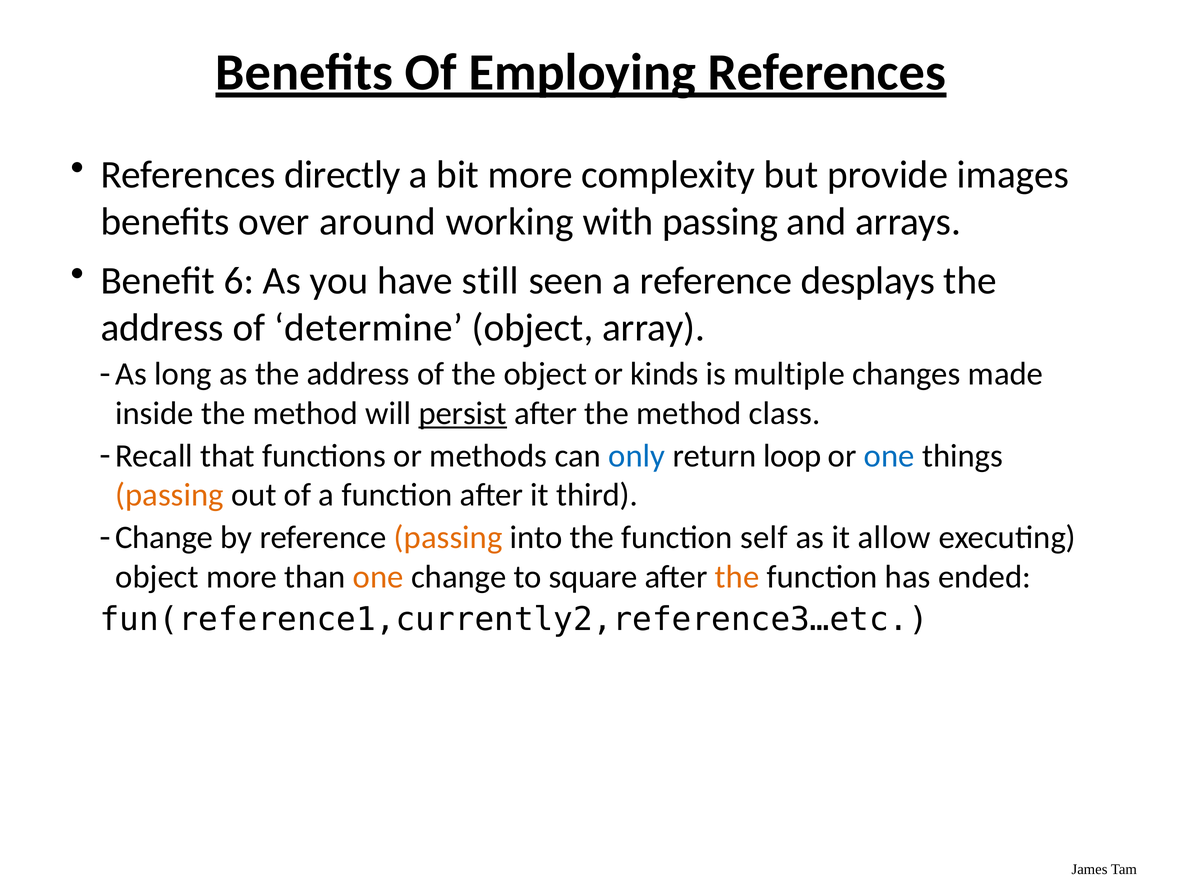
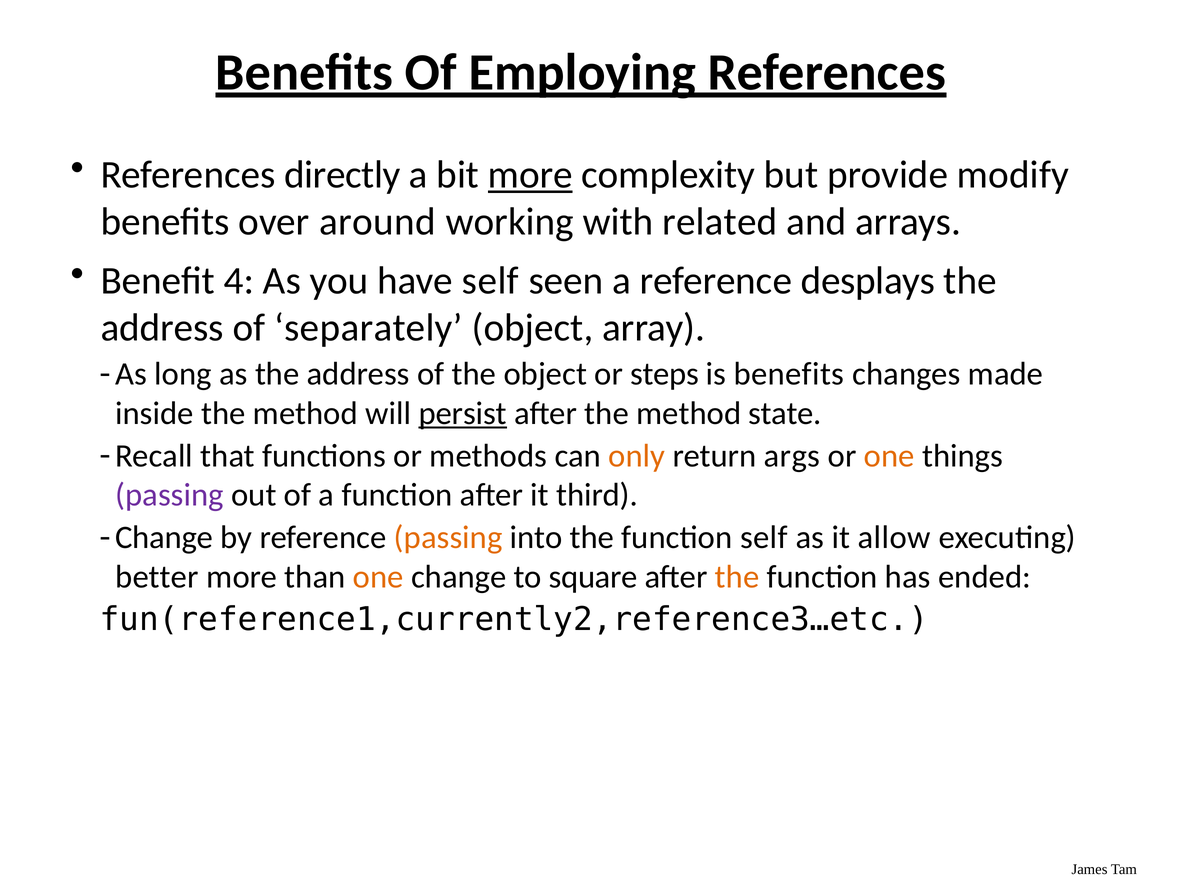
more at (530, 175) underline: none -> present
images: images -> modify
with passing: passing -> related
6: 6 -> 4
have still: still -> self
determine: determine -> separately
kinds: kinds -> steps
is multiple: multiple -> benefits
class: class -> state
only colour: blue -> orange
loop: loop -> args
one at (889, 456) colour: blue -> orange
passing at (169, 495) colour: orange -> purple
object at (157, 577): object -> better
